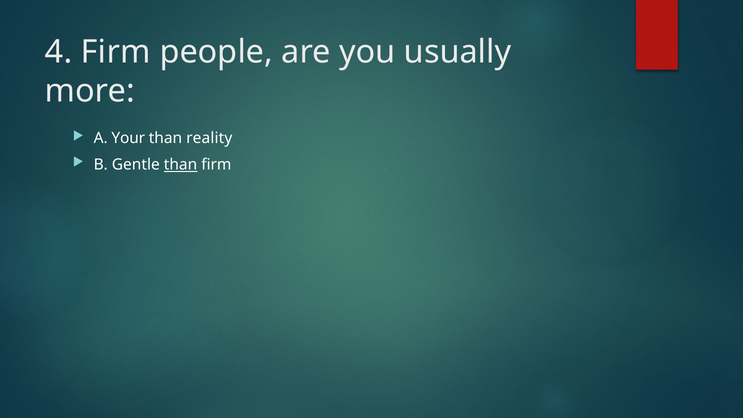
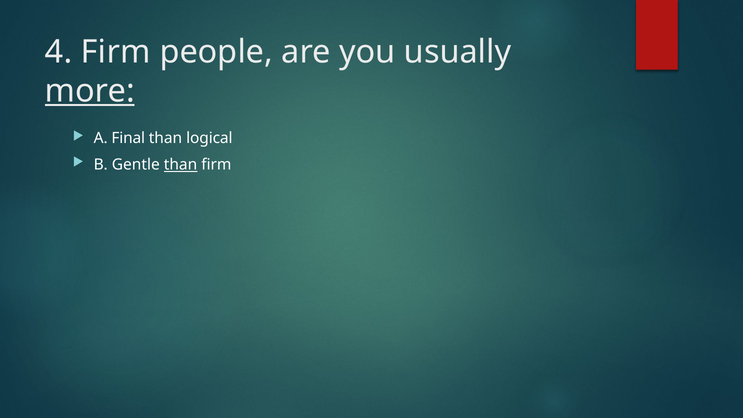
more underline: none -> present
Your: Your -> Final
reality: reality -> logical
